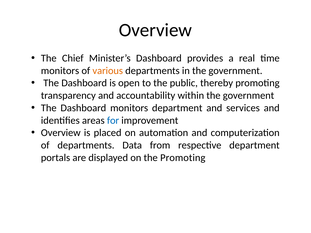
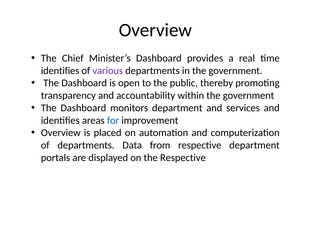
monitors at (60, 71): monitors -> identifies
various colour: orange -> purple
the Promoting: Promoting -> Respective
